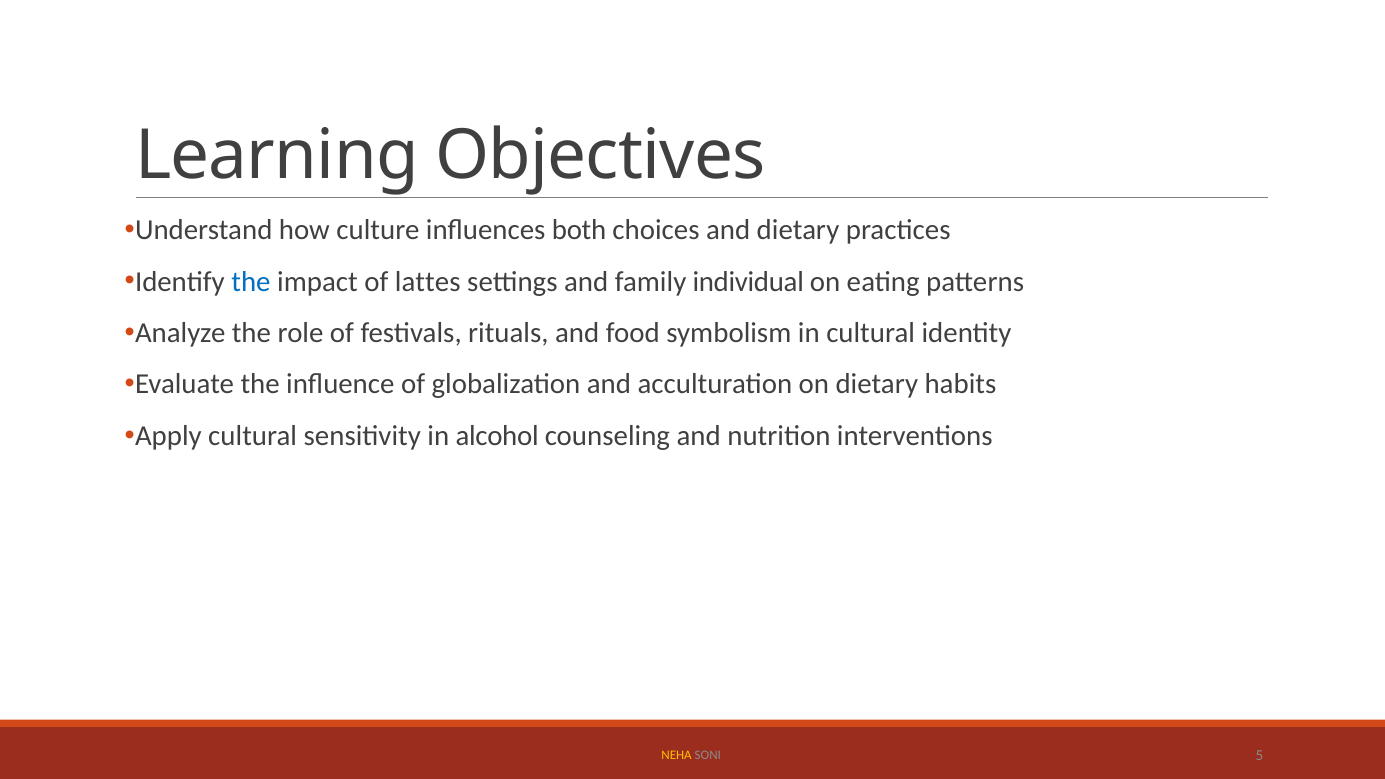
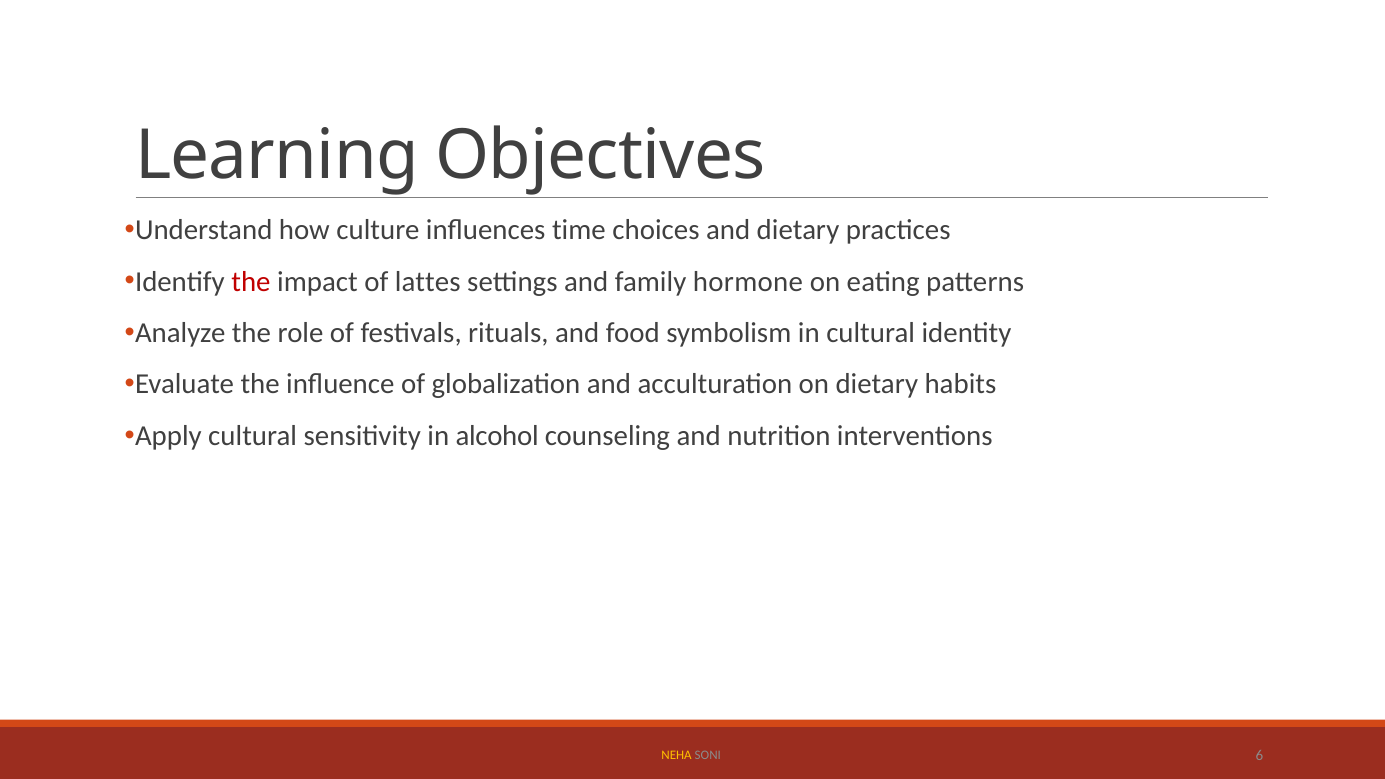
both: both -> time
the at (251, 282) colour: blue -> red
individual: individual -> hormone
5: 5 -> 6
